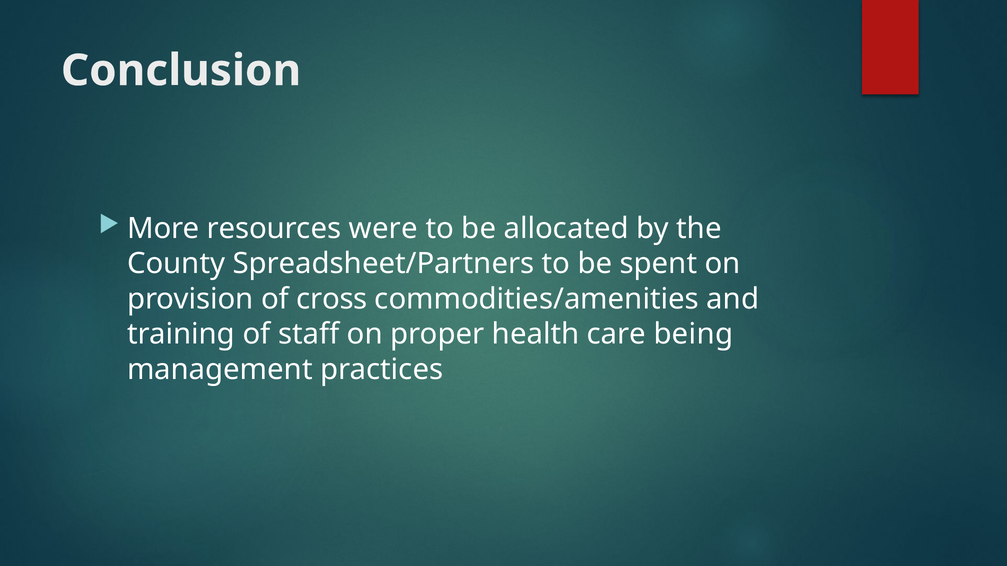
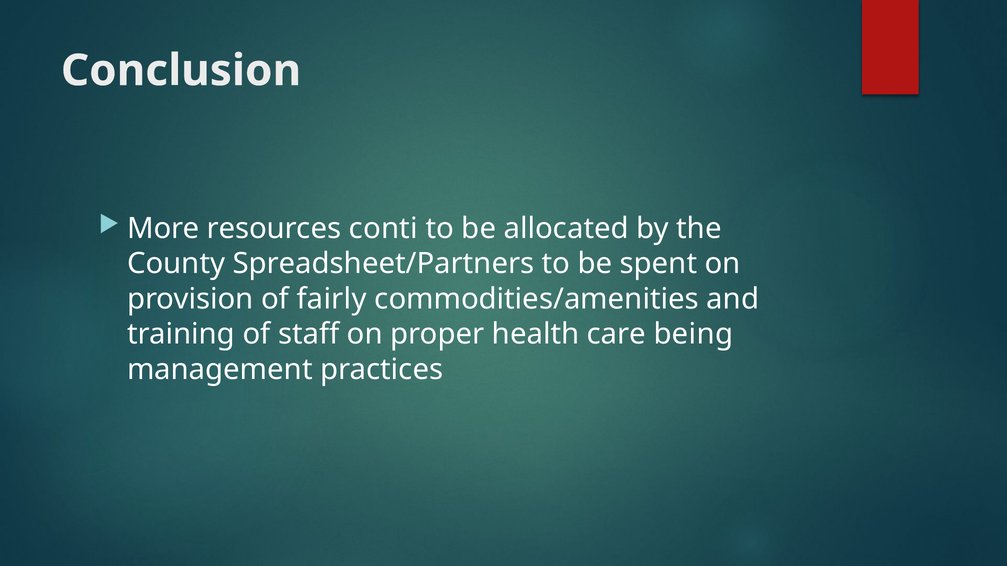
were: were -> conti
cross: cross -> fairly
